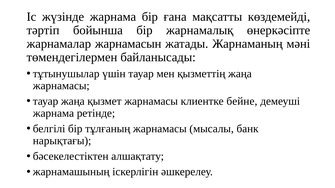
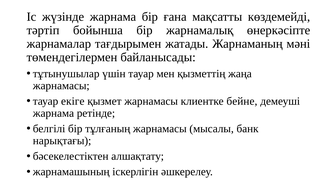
жарнамасын: жарнамасын -> тағдырымен
тауар жаңа: жаңа -> екіге
